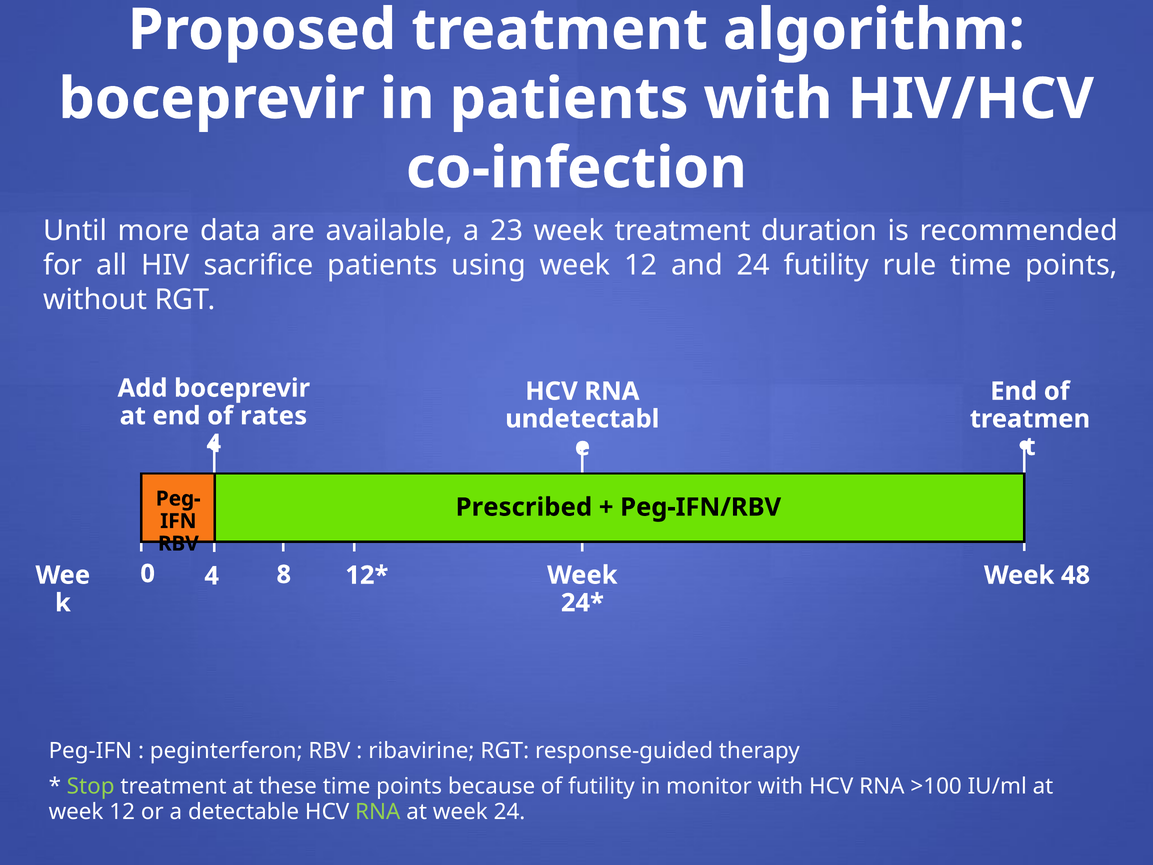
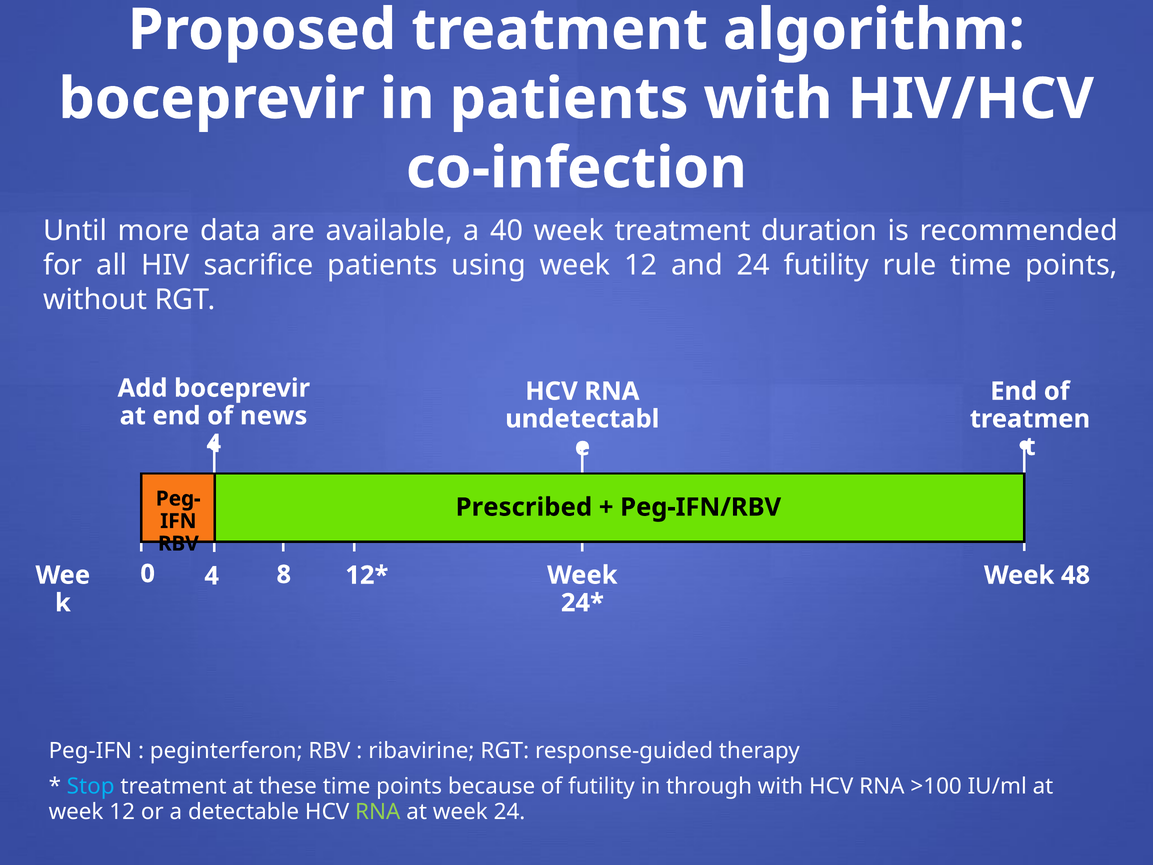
23: 23 -> 40
rates: rates -> news
Stop colour: light green -> light blue
monitor: monitor -> through
